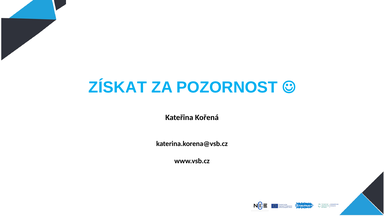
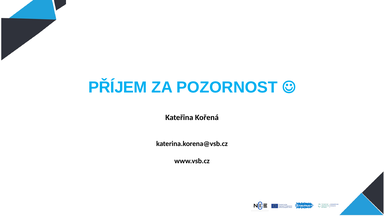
ZÍSKAT: ZÍSKAT -> PŘÍJEM
